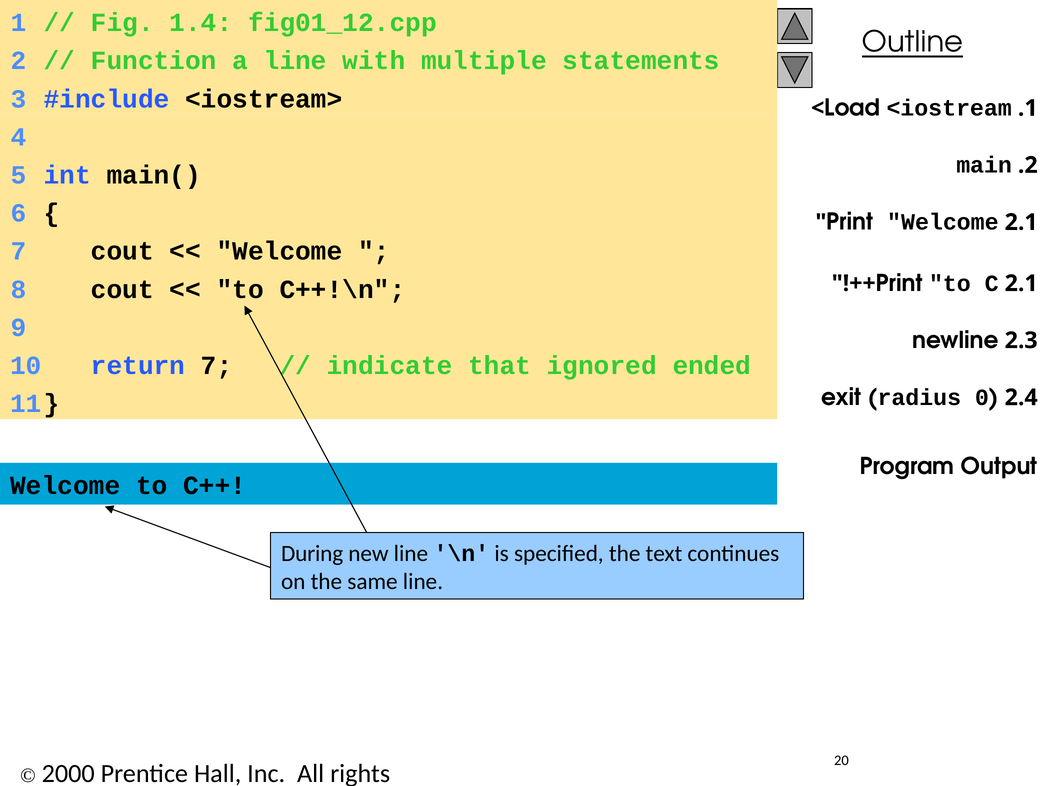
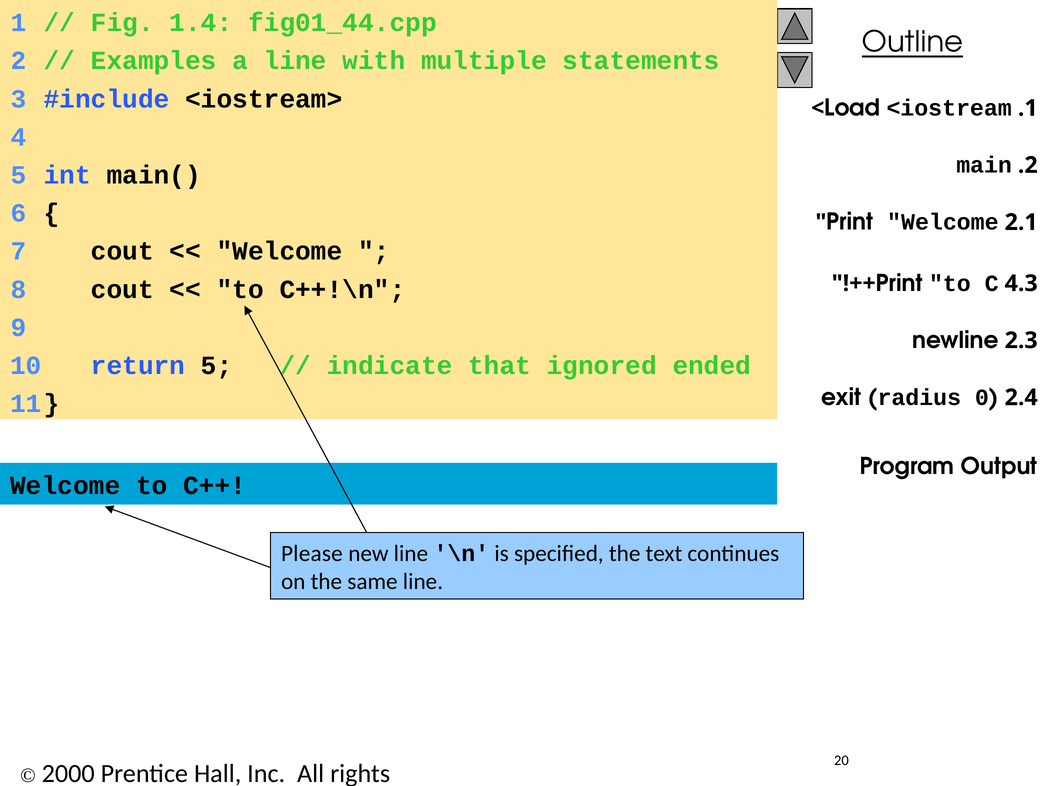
fig01_12.cpp: fig01_12.cpp -> fig01_44.cpp
Function: Function -> Examples
2.1 at (1021, 283): 2.1 -> 4.3
return 7: 7 -> 5
During: During -> Please
